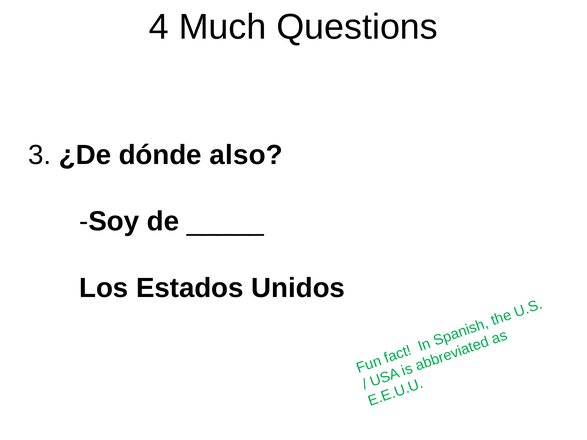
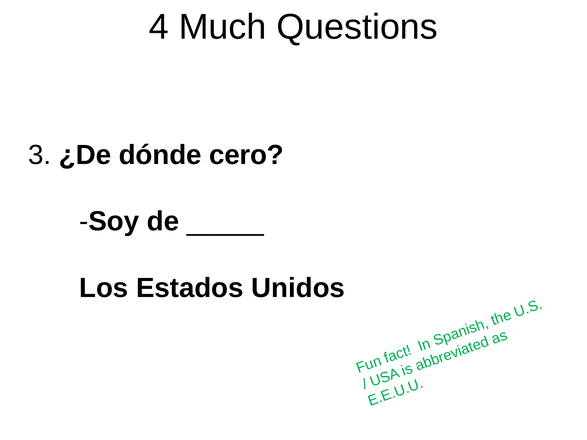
also: also -> cero
